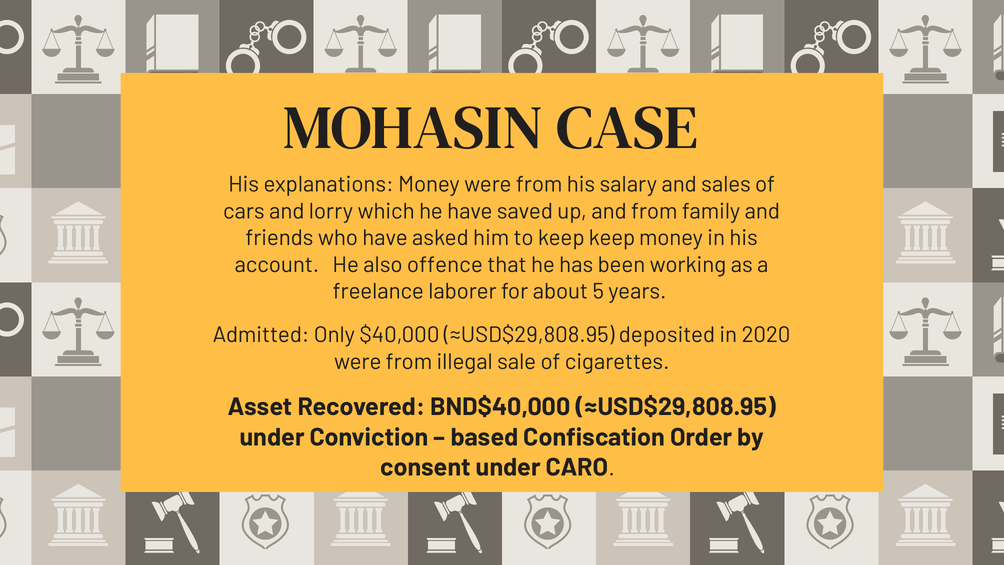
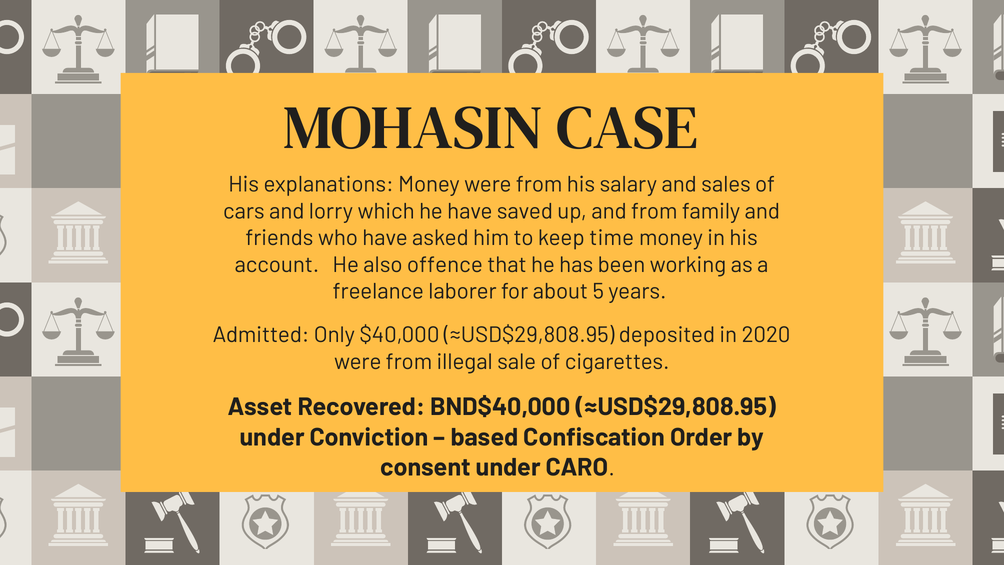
keep keep: keep -> time
